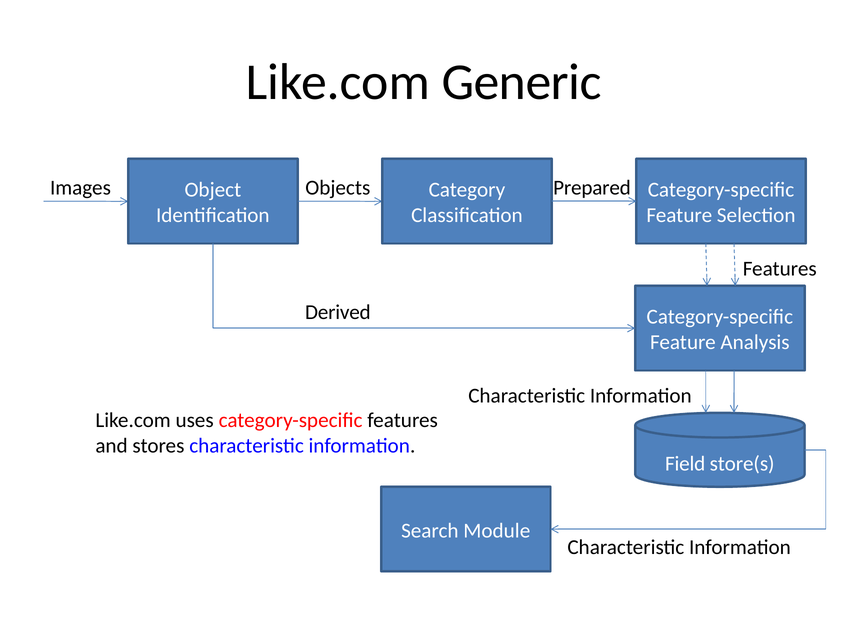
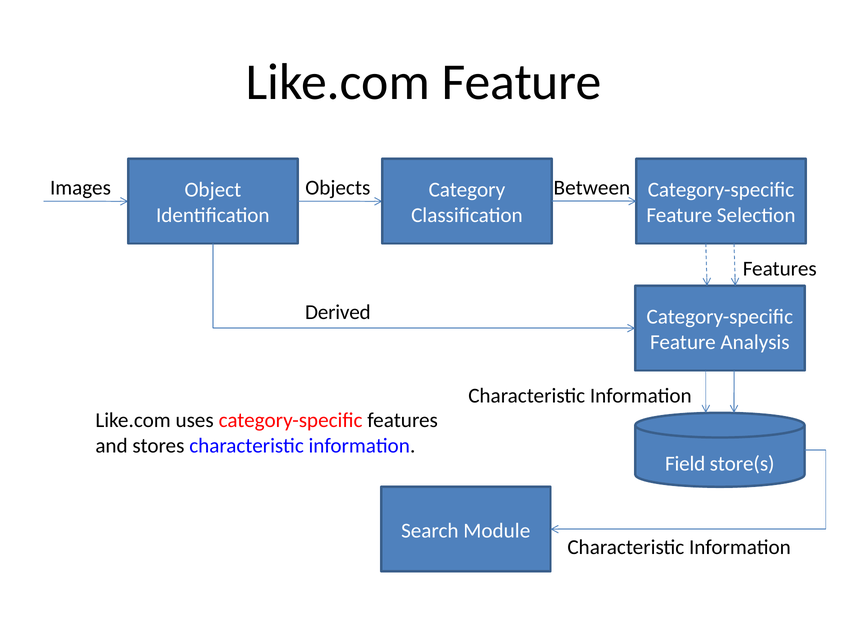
Like.com Generic: Generic -> Feature
Prepared: Prepared -> Between
